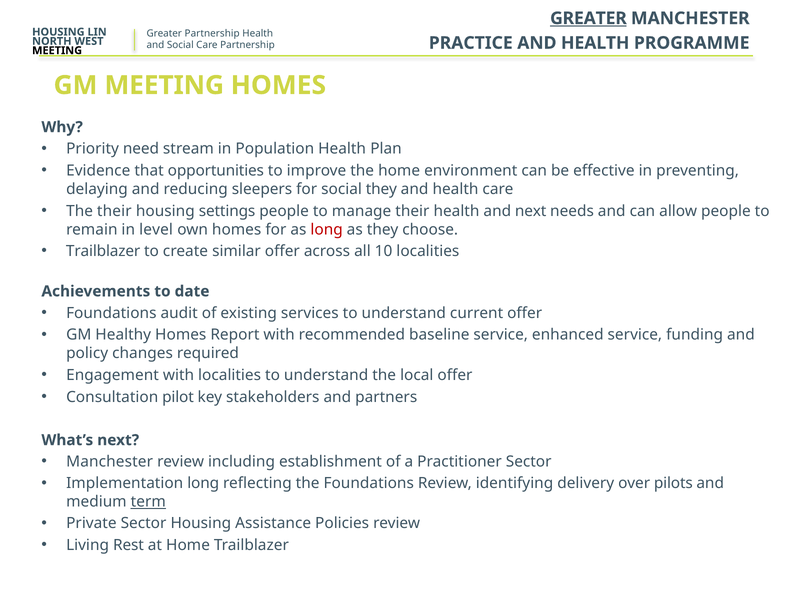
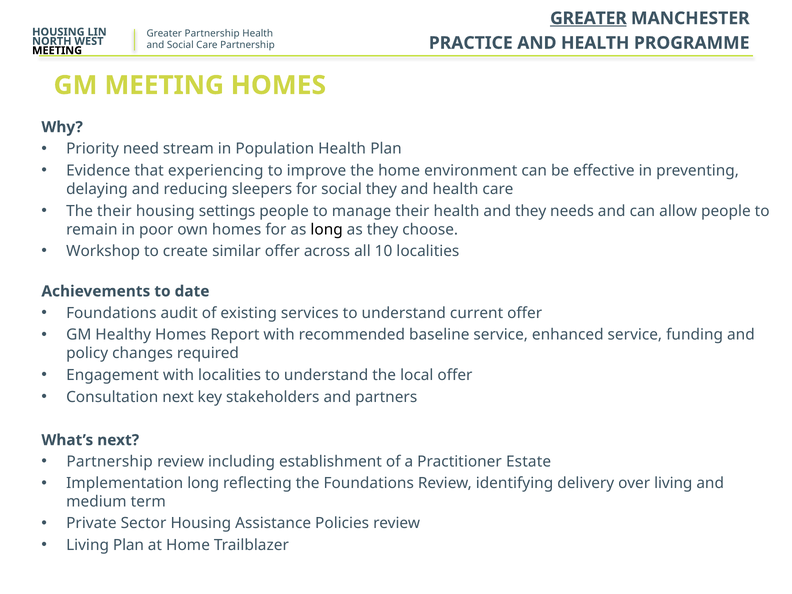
opportunities: opportunities -> experiencing
and next: next -> they
level: level -> poor
long at (327, 229) colour: red -> black
Trailblazer at (103, 251): Trailblazer -> Workshop
Consultation pilot: pilot -> next
Manchester at (110, 462): Manchester -> Partnership
Practitioner Sector: Sector -> Estate
over pilots: pilots -> living
term underline: present -> none
Living Rest: Rest -> Plan
